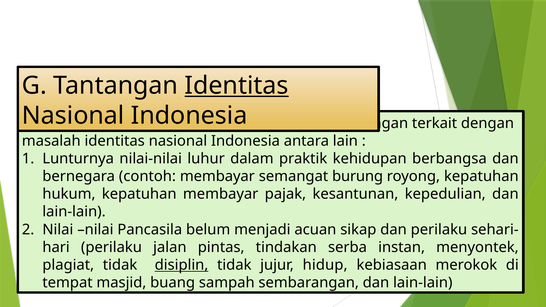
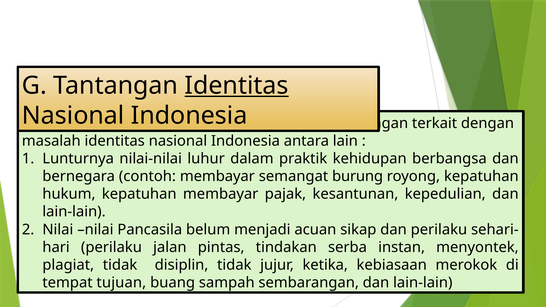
disiplin underline: present -> none
hidup: hidup -> ketika
masjid: masjid -> tujuan
